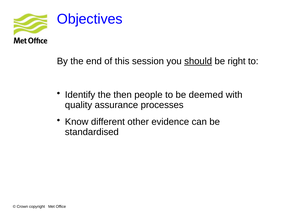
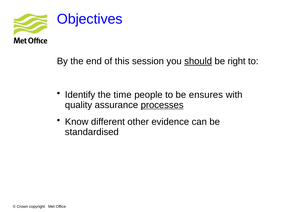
then: then -> time
deemed: deemed -> ensures
processes underline: none -> present
